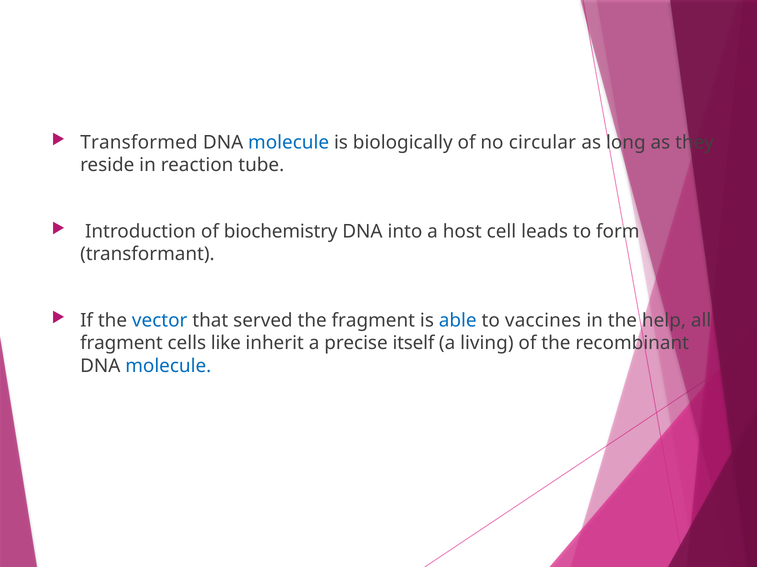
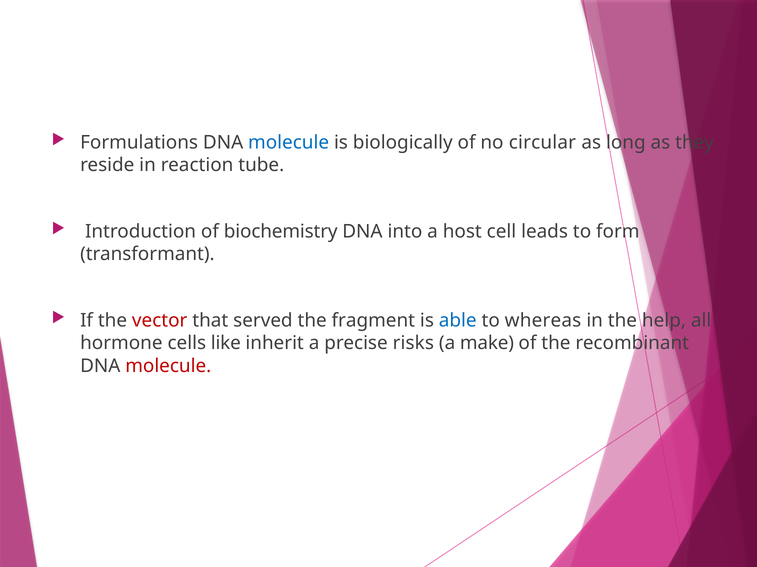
Transformed: Transformed -> Formulations
vector colour: blue -> red
vaccines: vaccines -> whereas
fragment at (121, 344): fragment -> hormone
itself: itself -> risks
living: living -> make
molecule at (168, 366) colour: blue -> red
